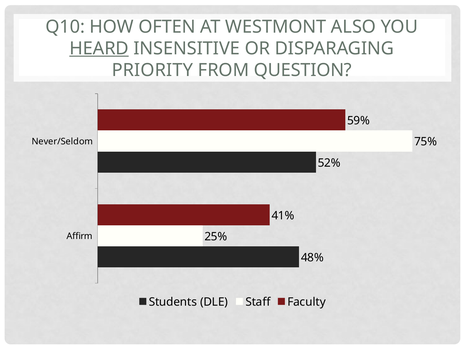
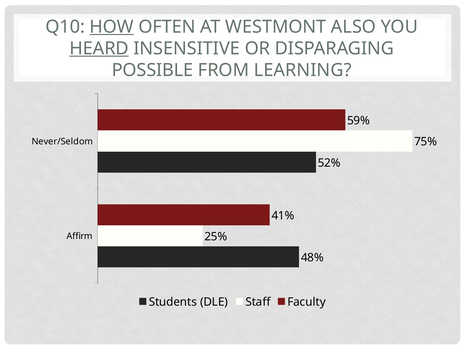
HOW underline: none -> present
PRIORITY: PRIORITY -> POSSIBLE
QUESTION: QUESTION -> LEARNING
